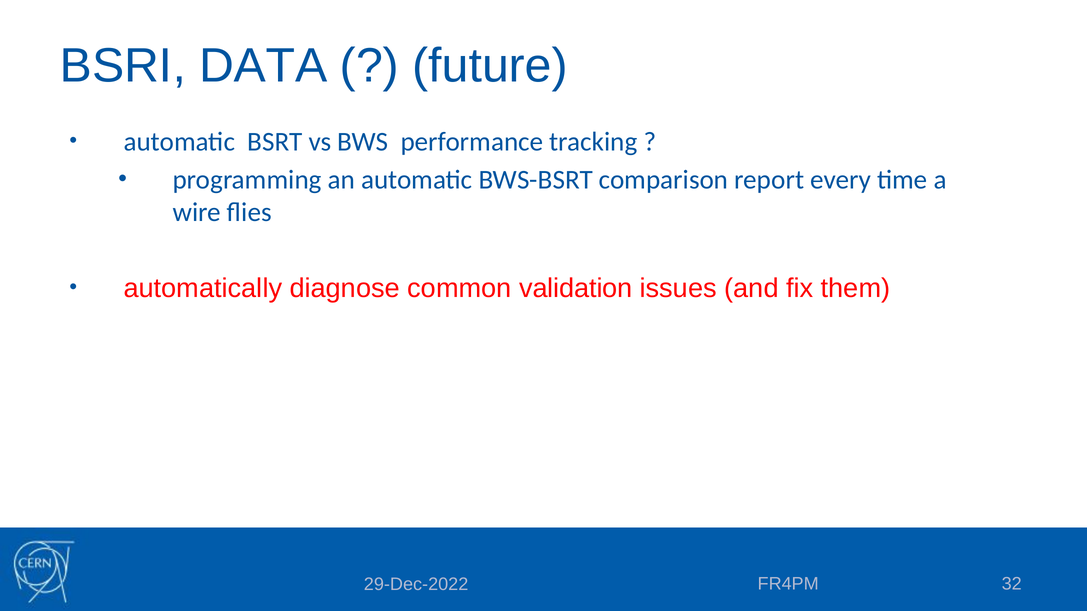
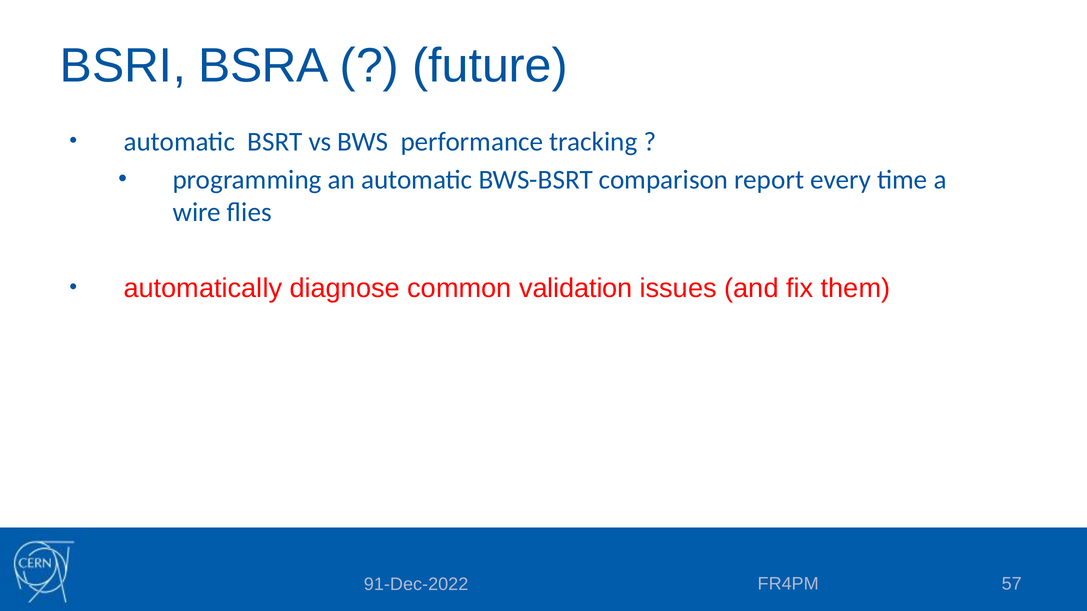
DATA: DATA -> BSRA
32: 32 -> 57
29-Dec-2022: 29-Dec-2022 -> 91-Dec-2022
